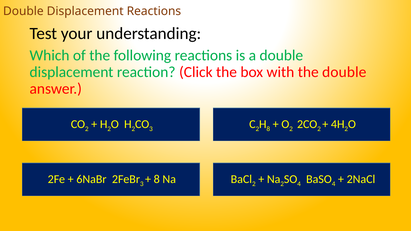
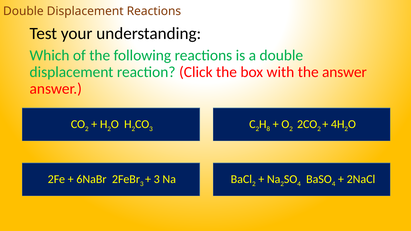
the double: double -> answer
8 at (157, 179): 8 -> 3
